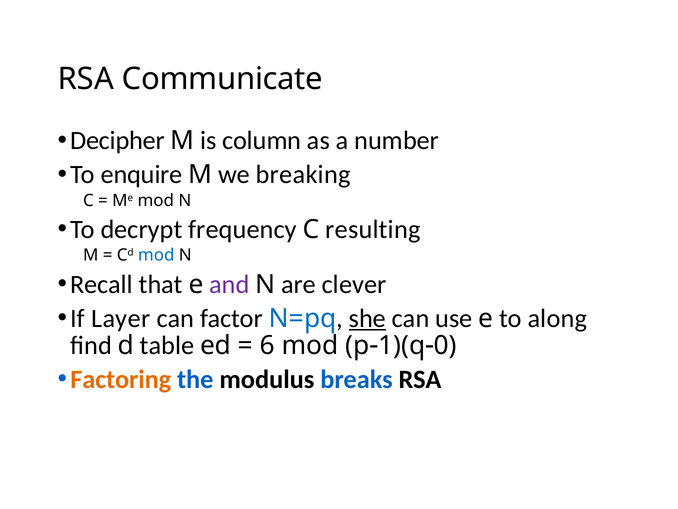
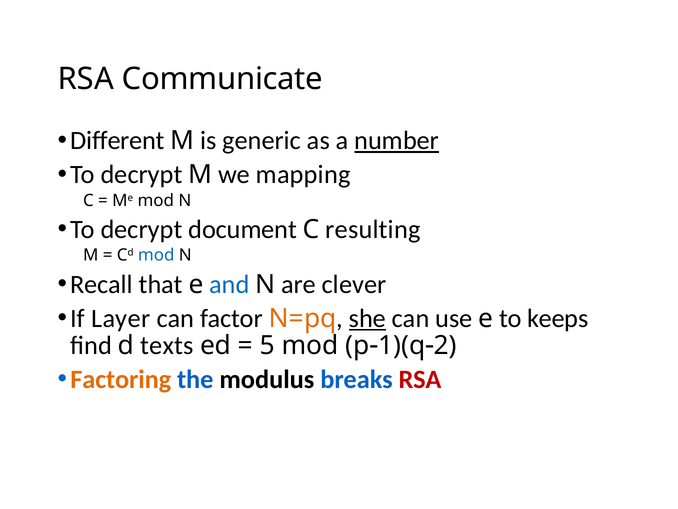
Decipher: Decipher -> Different
column: column -> generic
number underline: none -> present
enquire at (142, 174): enquire -> decrypt
breaking: breaking -> mapping
frequency: frequency -> document
and colour: purple -> blue
N=pq colour: blue -> orange
along: along -> keeps
table: table -> texts
6: 6 -> 5
0: 0 -> 2
RSA at (420, 379) colour: black -> red
